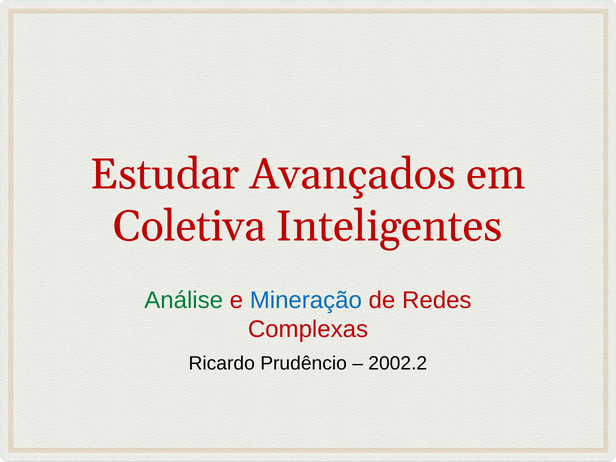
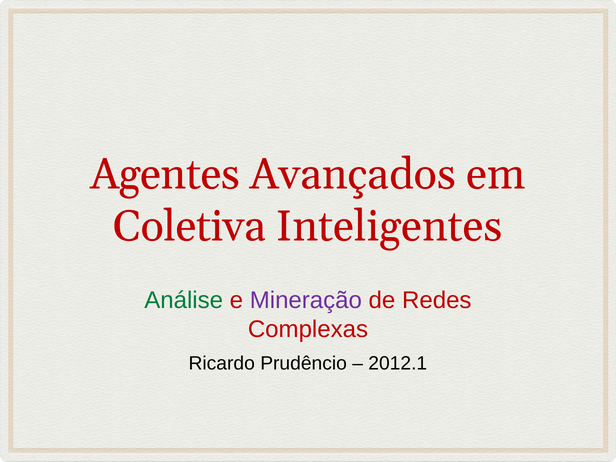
Estudar: Estudar -> Agentes
Mineração colour: blue -> purple
2002.2: 2002.2 -> 2012.1
